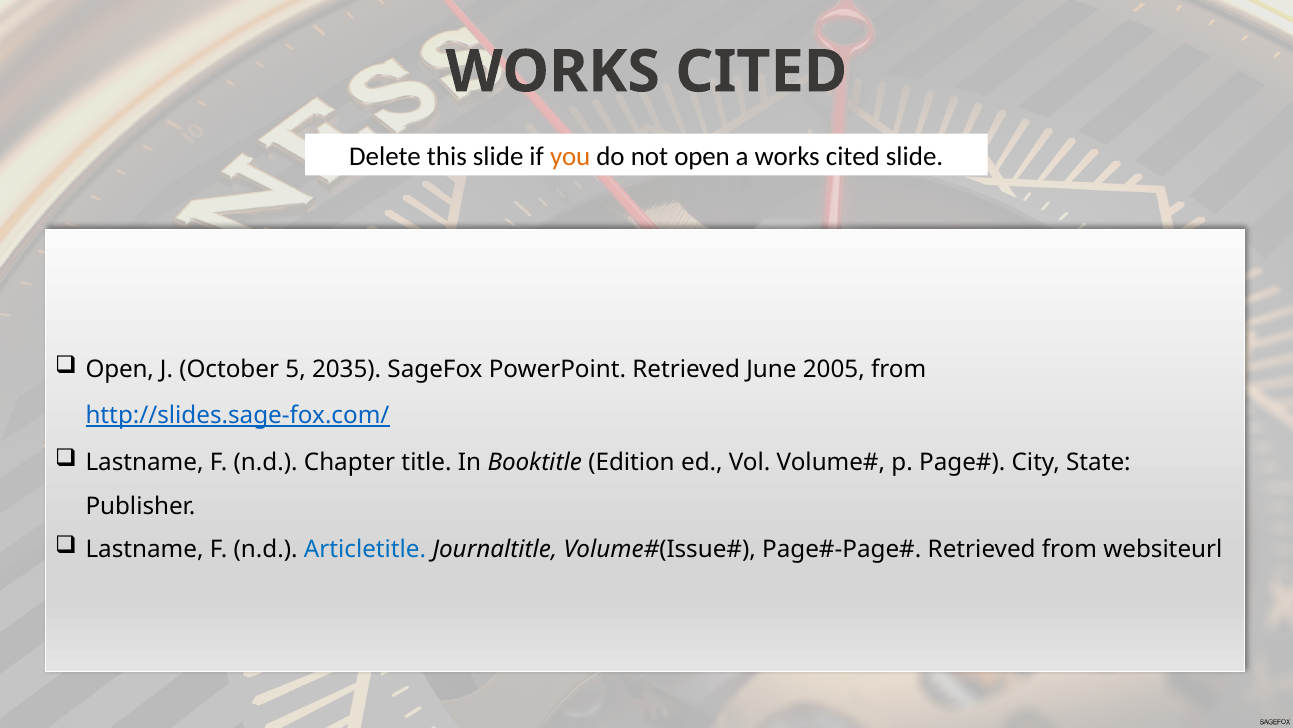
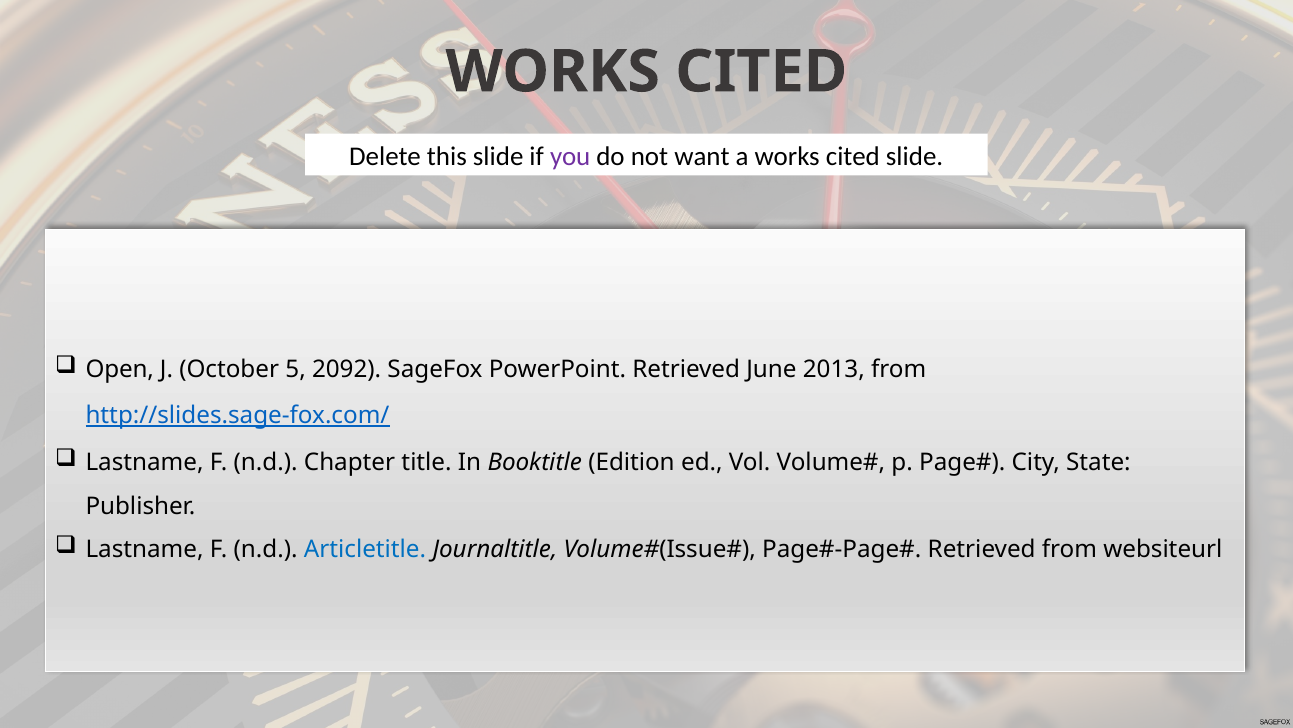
you colour: orange -> purple
not open: open -> want
2035: 2035 -> 2092
2005: 2005 -> 2013
